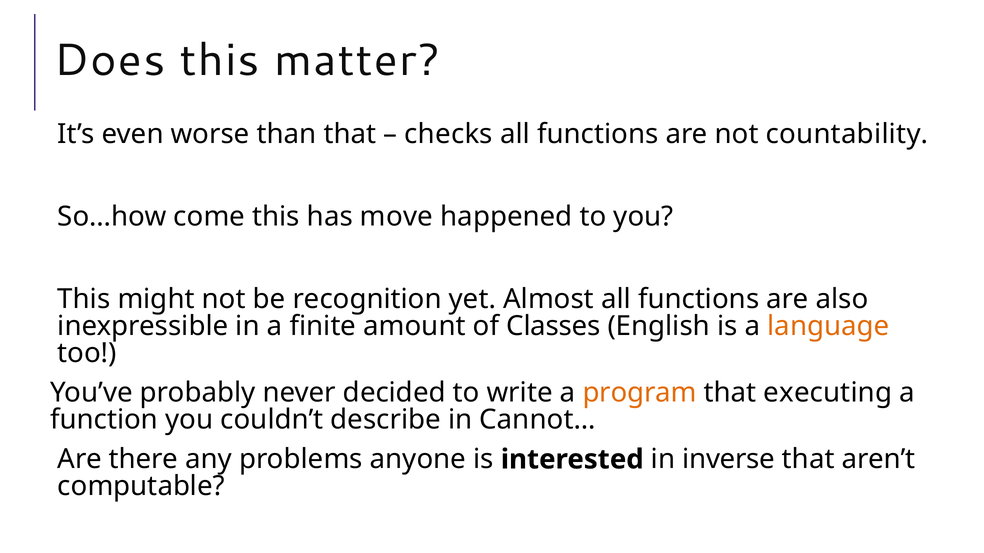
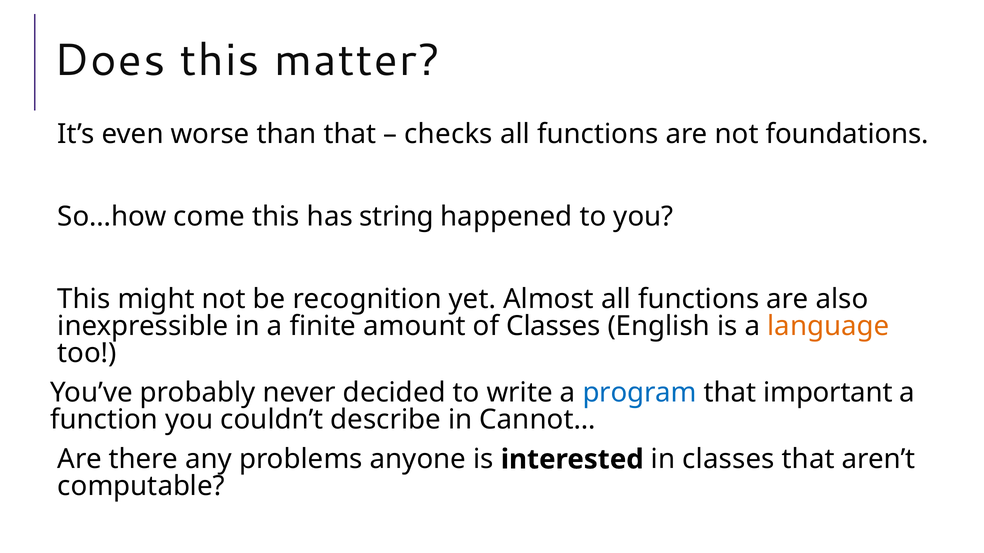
countability: countability -> foundations
move: move -> string
program colour: orange -> blue
executing: executing -> important
in inverse: inverse -> classes
